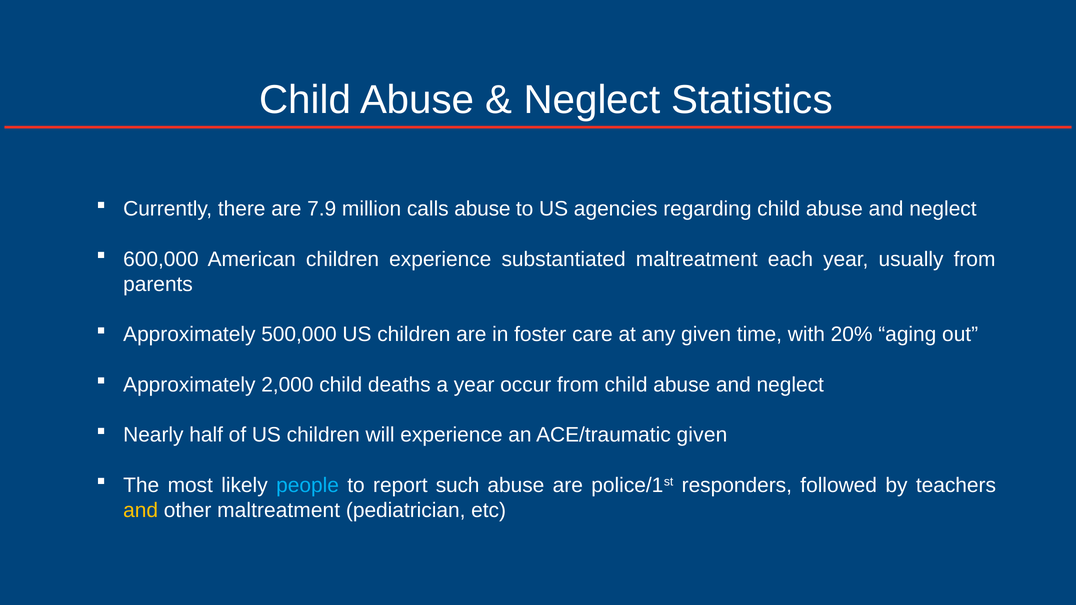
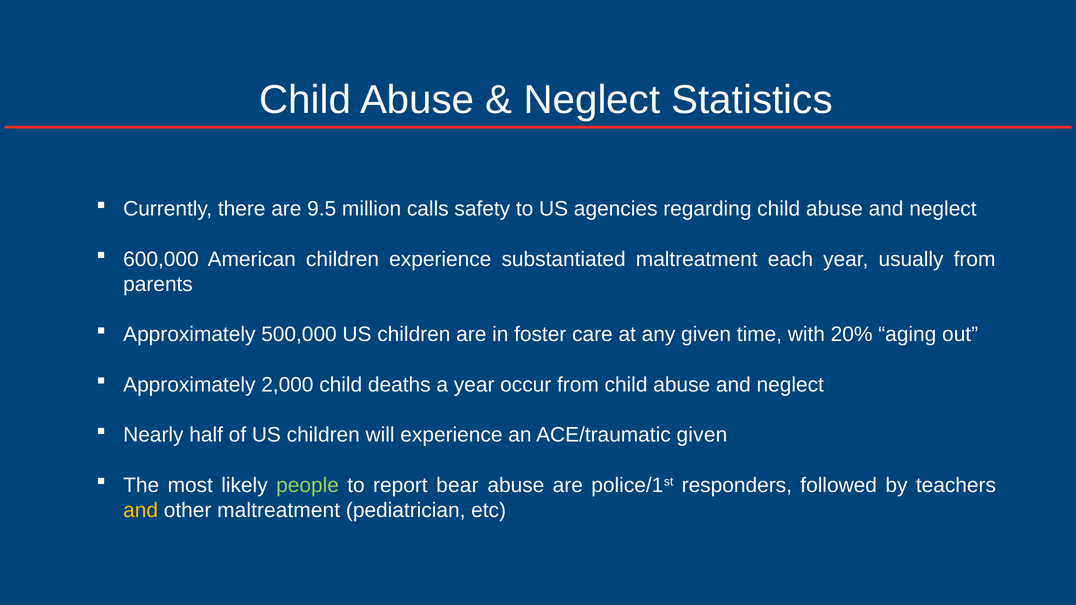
7.9: 7.9 -> 9.5
calls abuse: abuse -> safety
people colour: light blue -> light green
such: such -> bear
